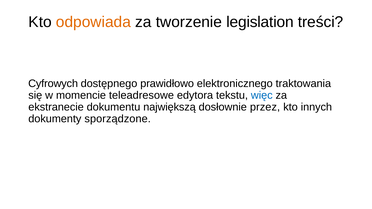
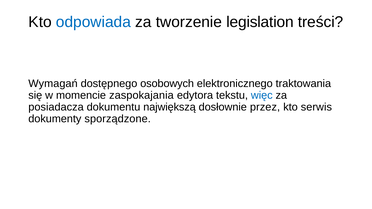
odpowiada colour: orange -> blue
Cyfrowych: Cyfrowych -> Wymagań
prawidłowo: prawidłowo -> osobowych
teleadresowe: teleadresowe -> zaspokajania
ekstranecie: ekstranecie -> posiadacza
innych: innych -> serwis
